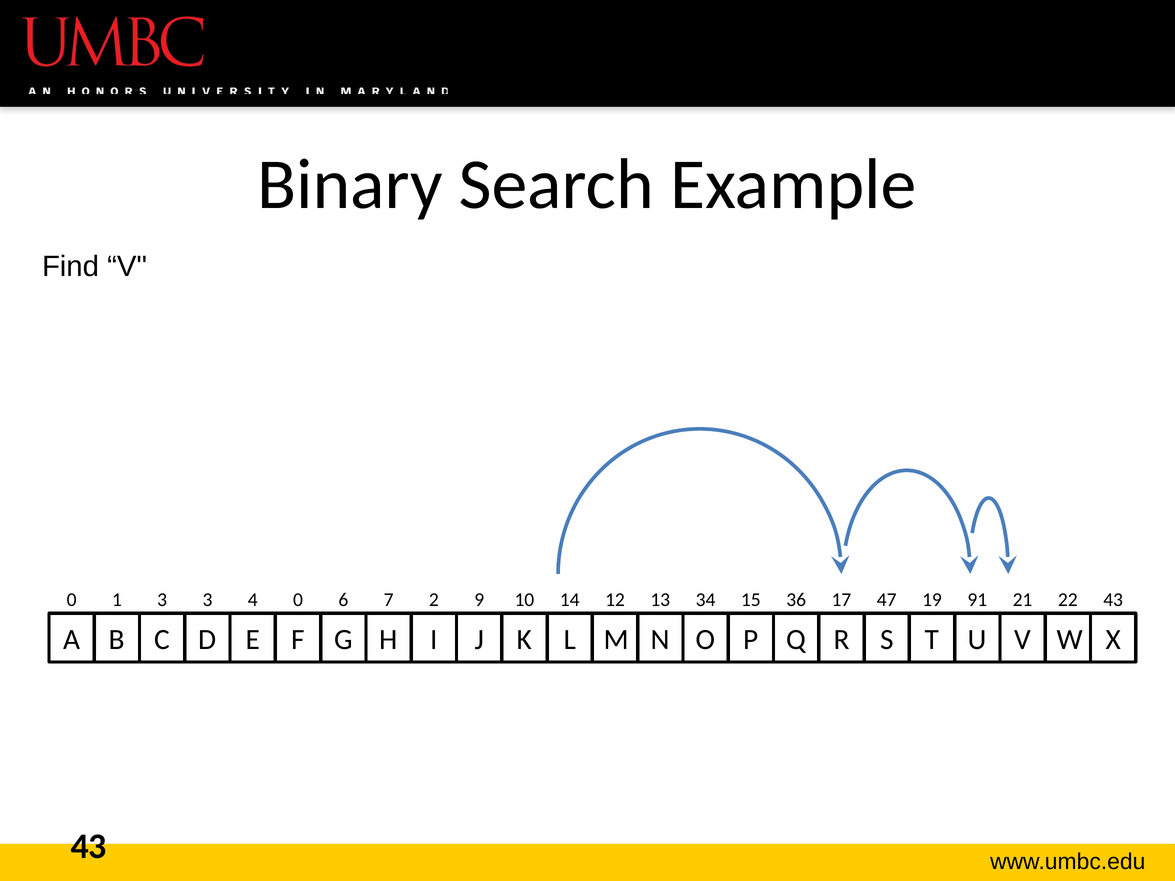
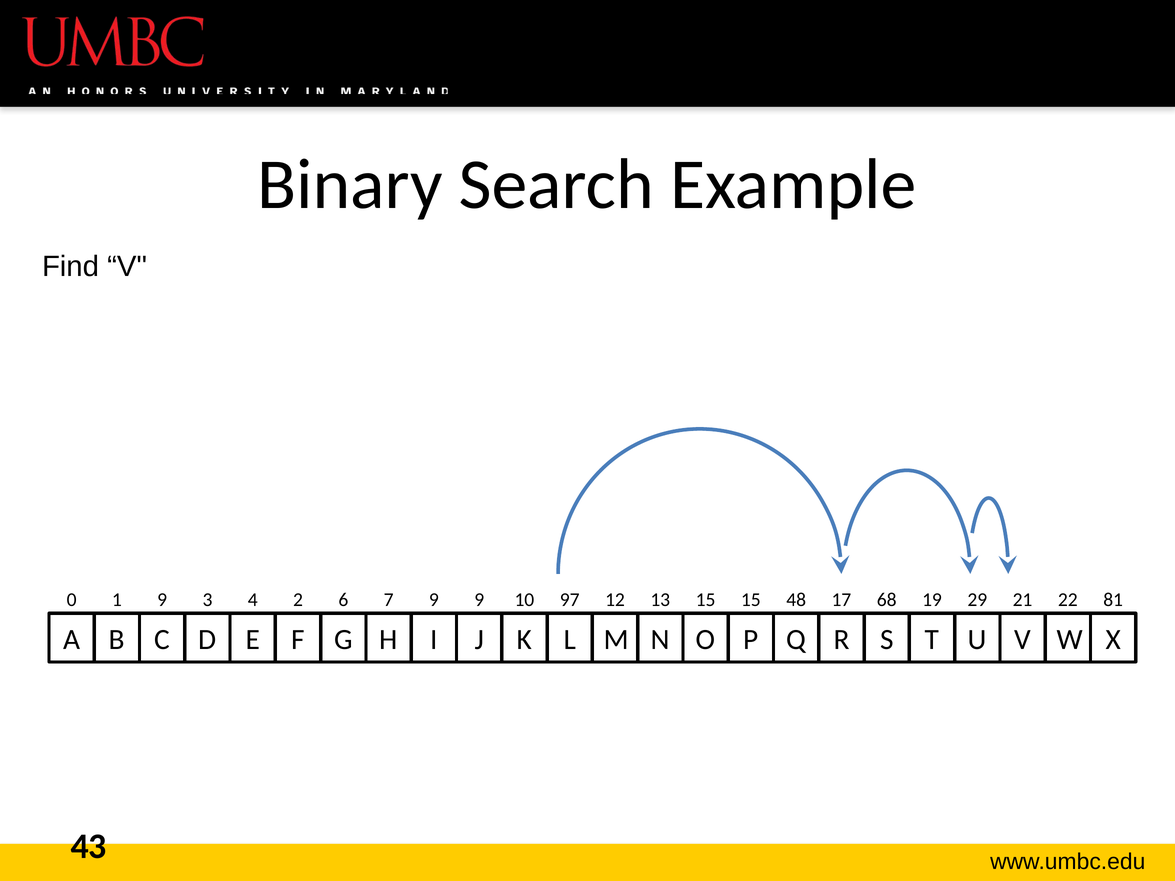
1 3: 3 -> 9
4 0: 0 -> 2
7 2: 2 -> 9
14: 14 -> 97
13 34: 34 -> 15
36: 36 -> 48
47: 47 -> 68
91: 91 -> 29
22 43: 43 -> 81
